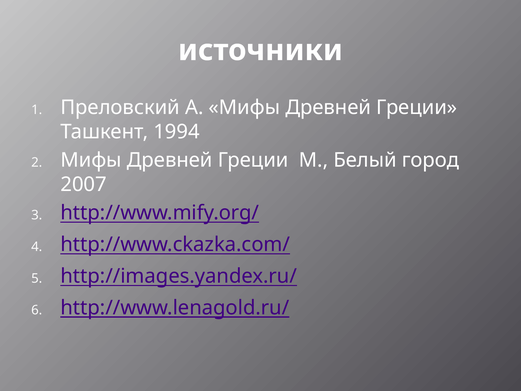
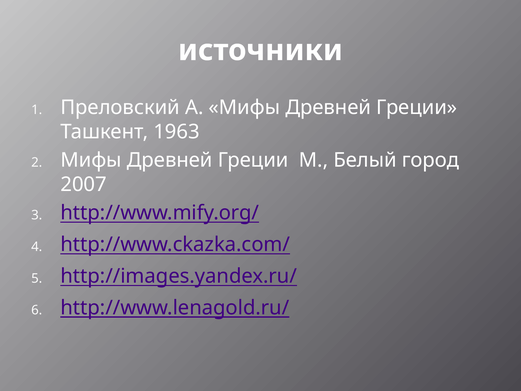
1994: 1994 -> 1963
